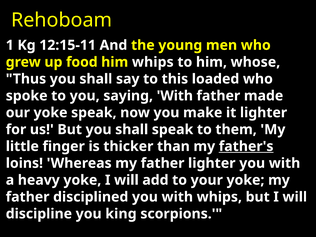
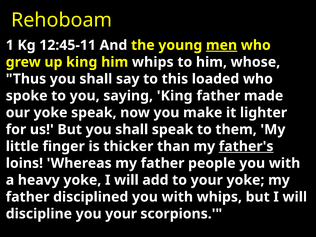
12:15-11: 12:15-11 -> 12:45-11
men underline: none -> present
up food: food -> king
saying With: With -> King
father lighter: lighter -> people
you king: king -> your
